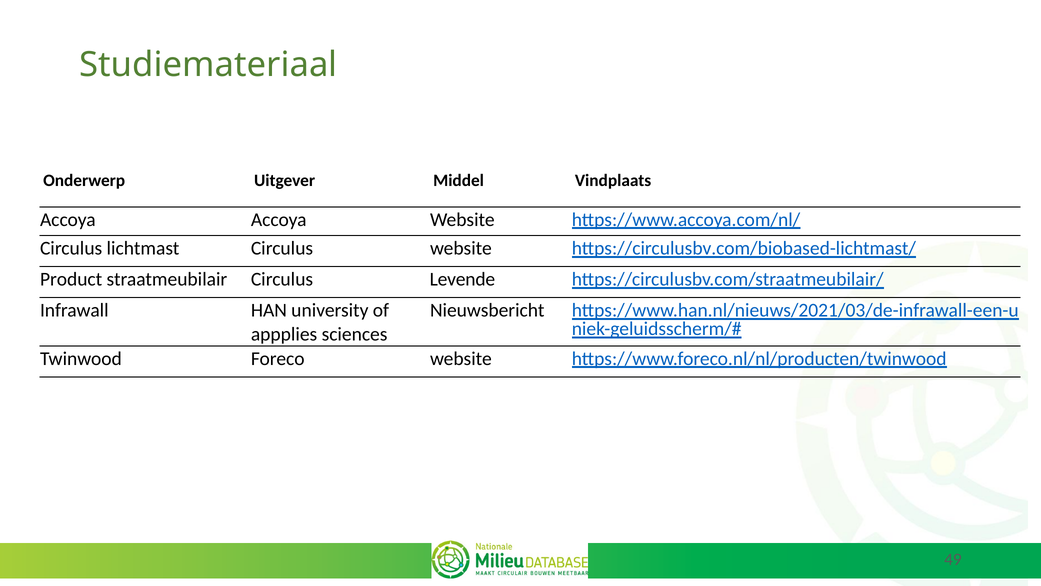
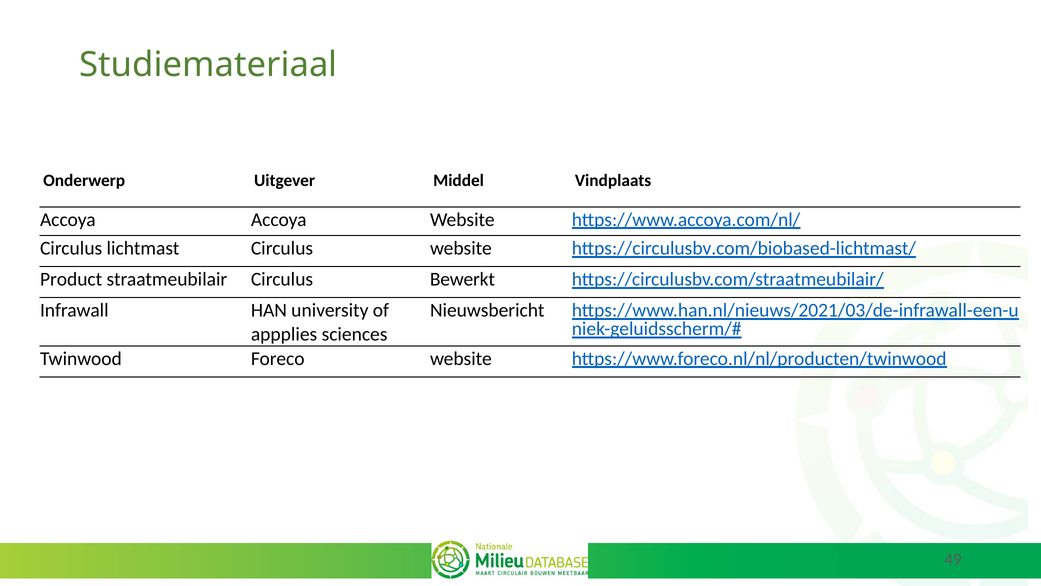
Levende: Levende -> Bewerkt
